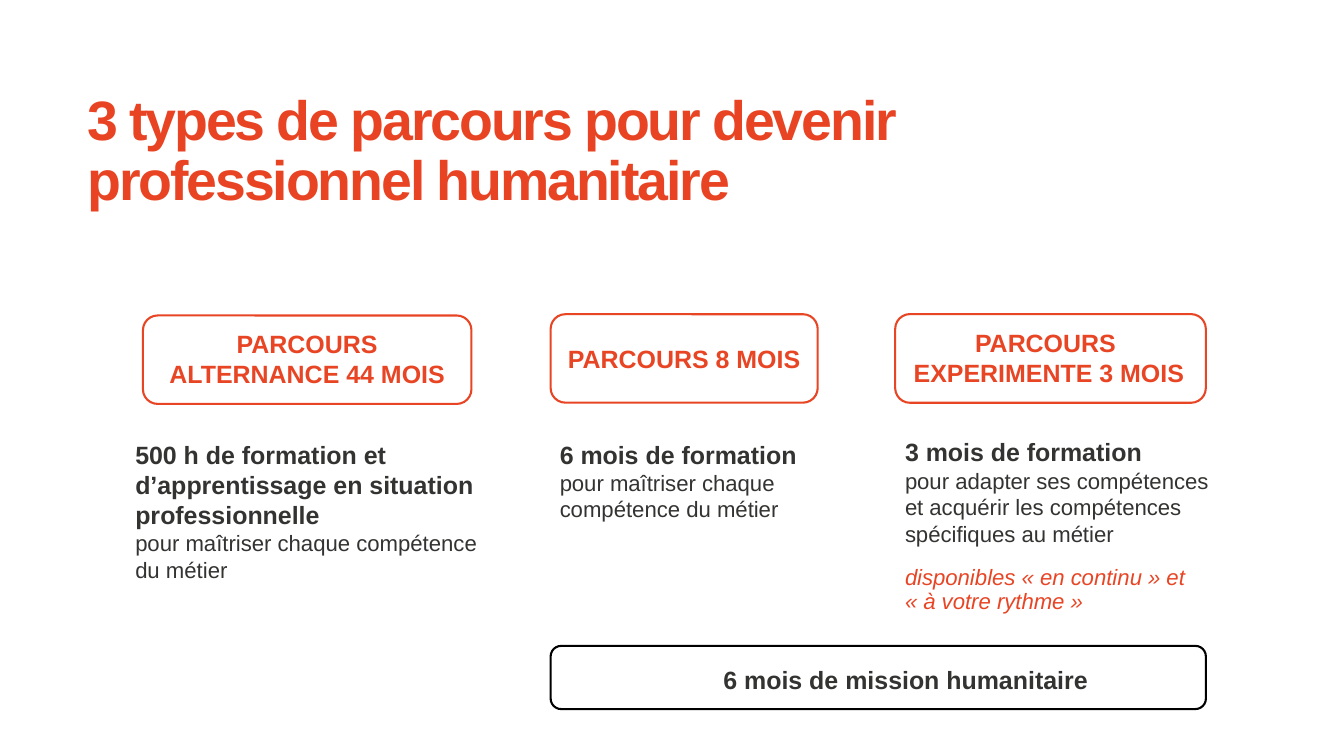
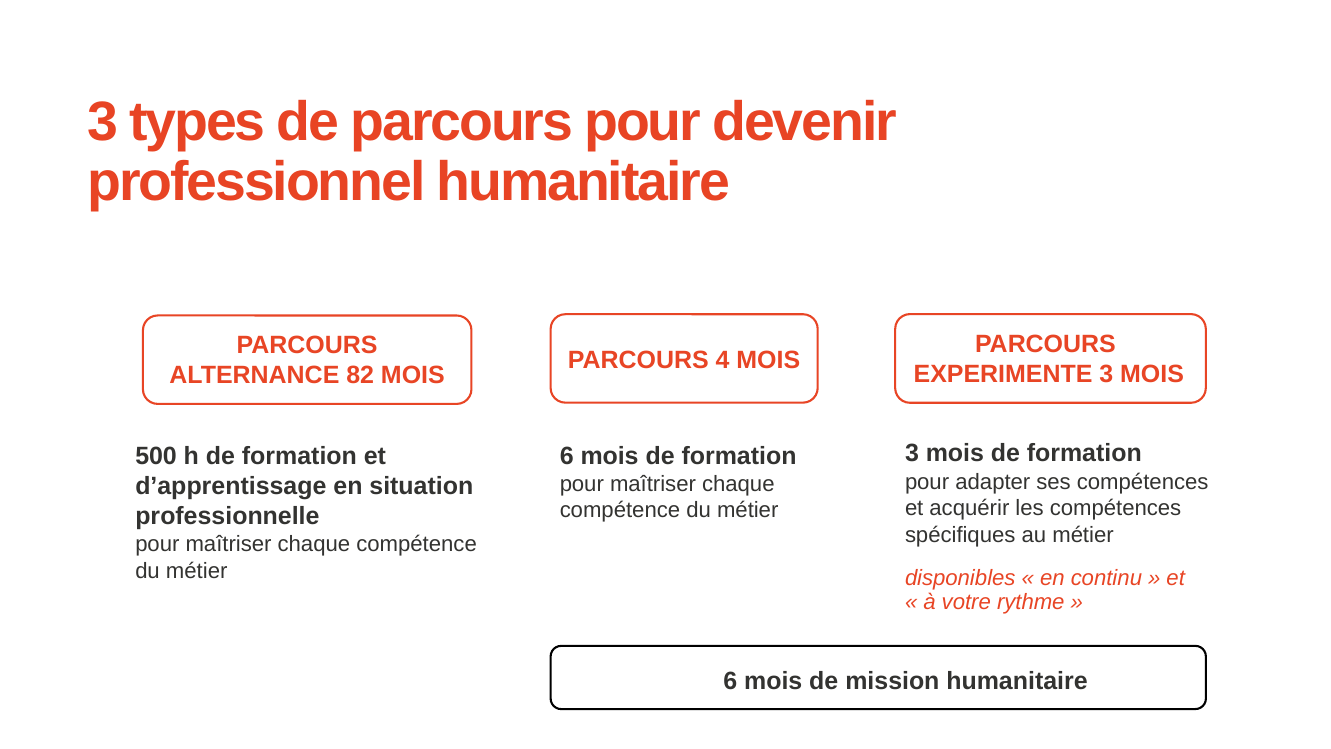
8: 8 -> 4
44: 44 -> 82
